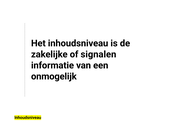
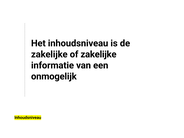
of signalen: signalen -> zakelijke
